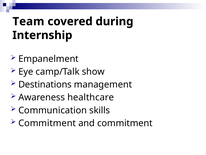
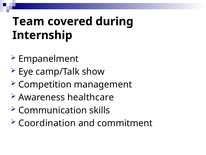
Destinations: Destinations -> Competition
Commitment at (47, 123): Commitment -> Coordination
